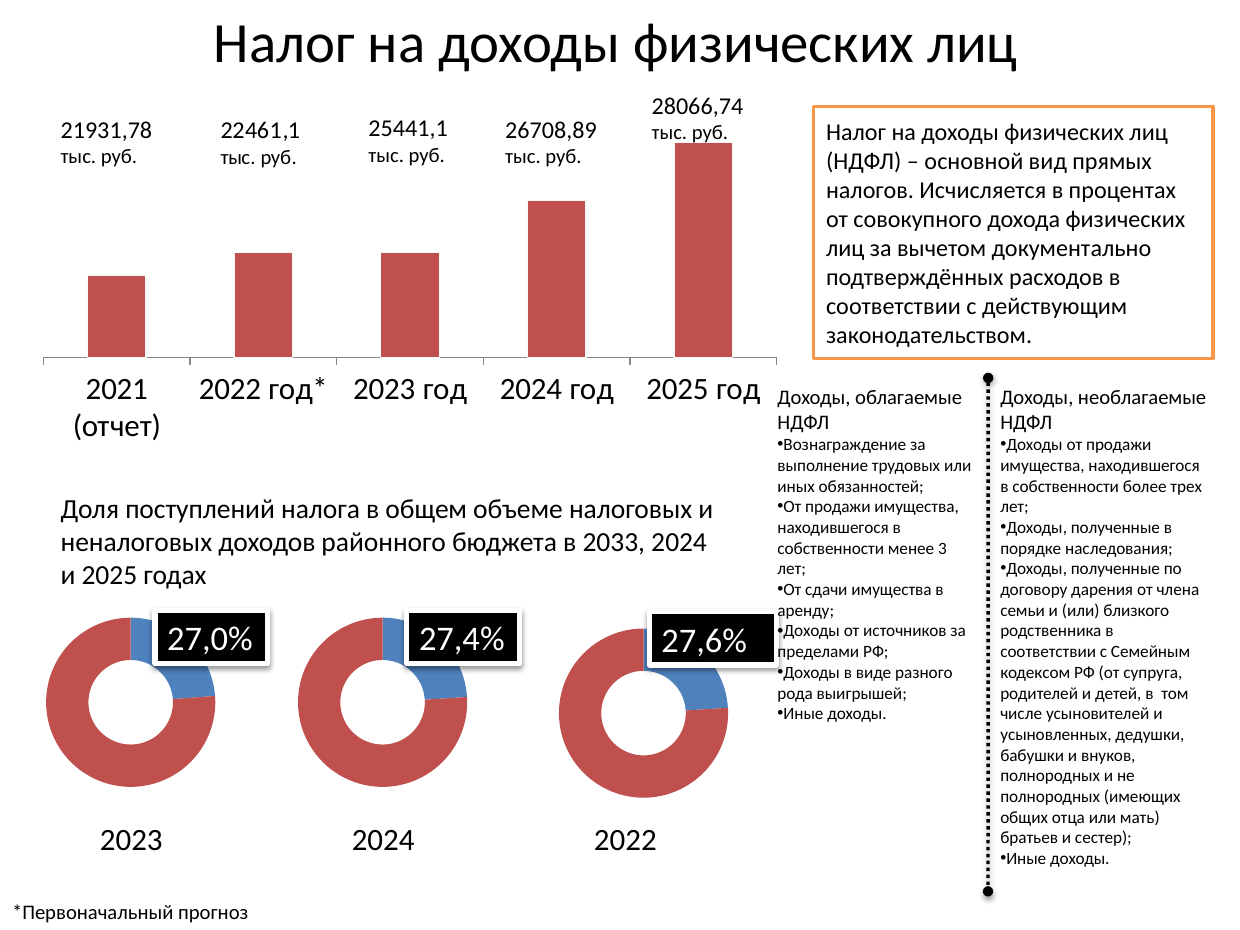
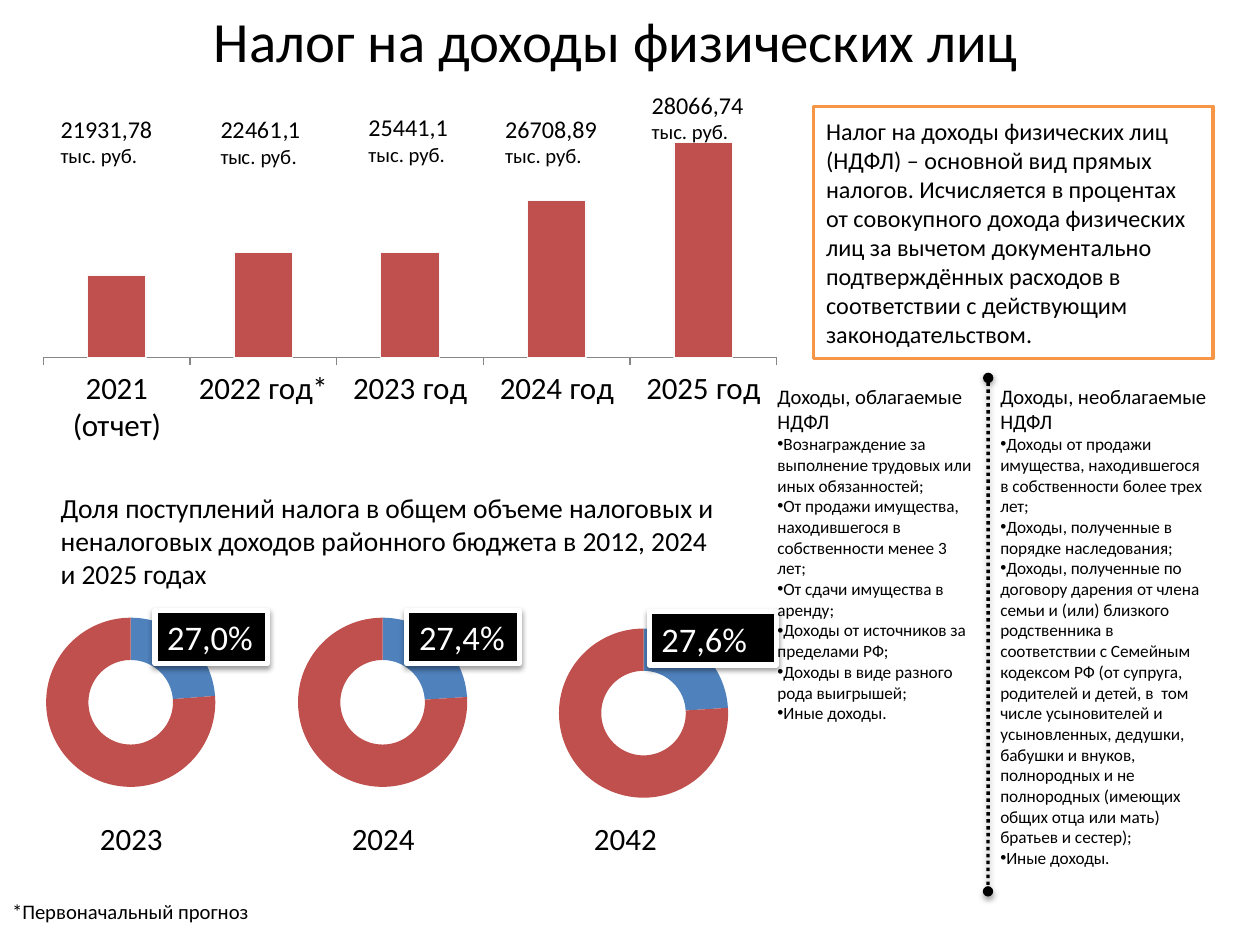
2033: 2033 -> 2012
2024 2022: 2022 -> 2042
